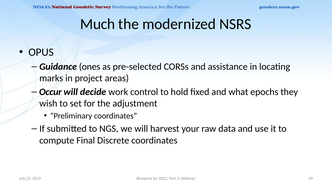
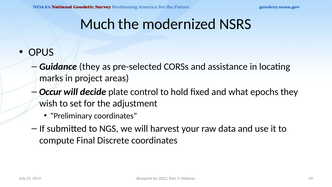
Guidance ones: ones -> they
work: work -> plate
